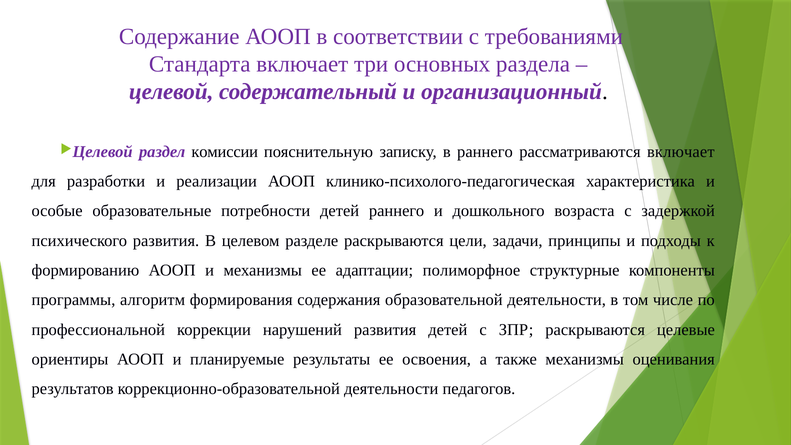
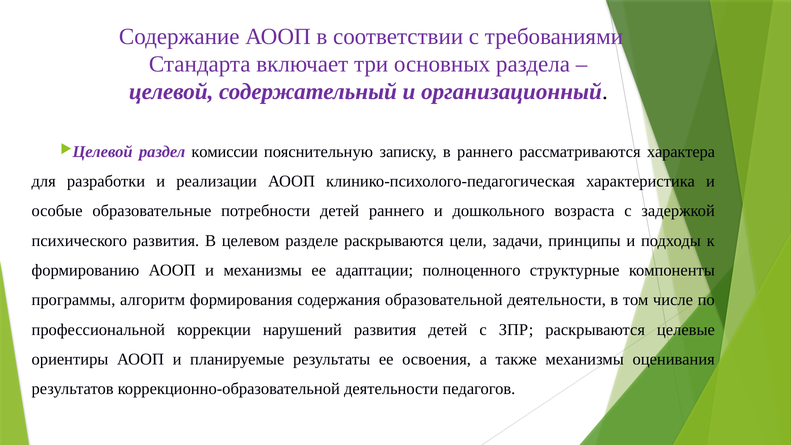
рассматриваются включает: включает -> характера
полиморфное: полиморфное -> полноценного
